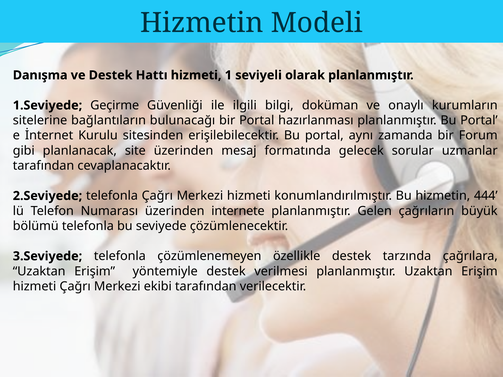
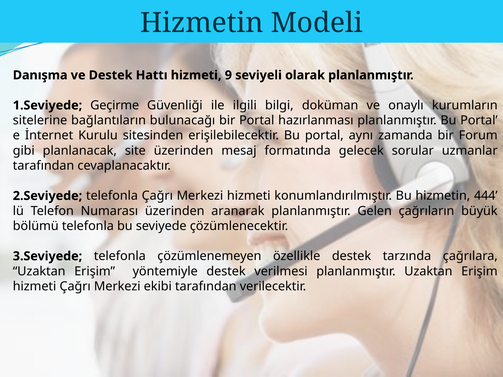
1: 1 -> 9
internete: internete -> aranarak
